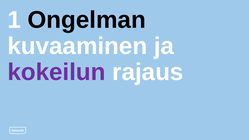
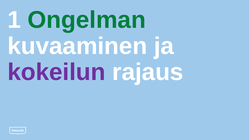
Ongelman colour: black -> green
